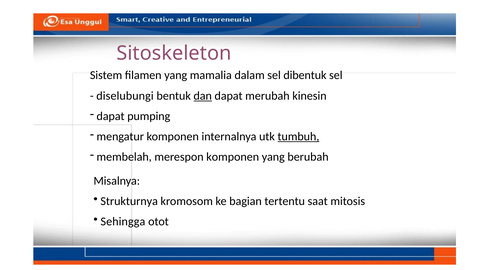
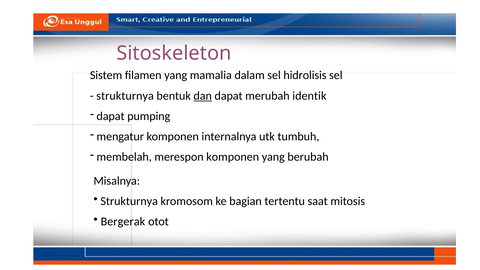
dibentuk: dibentuk -> hidrolisis
diselubungi at (125, 96): diselubungi -> strukturnya
kinesin: kinesin -> identik
tumbuh underline: present -> none
Sehingga: Sehingga -> Bergerak
